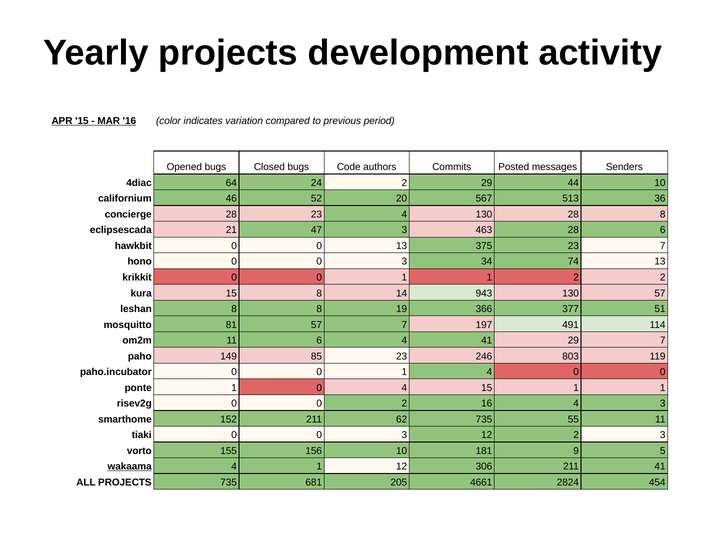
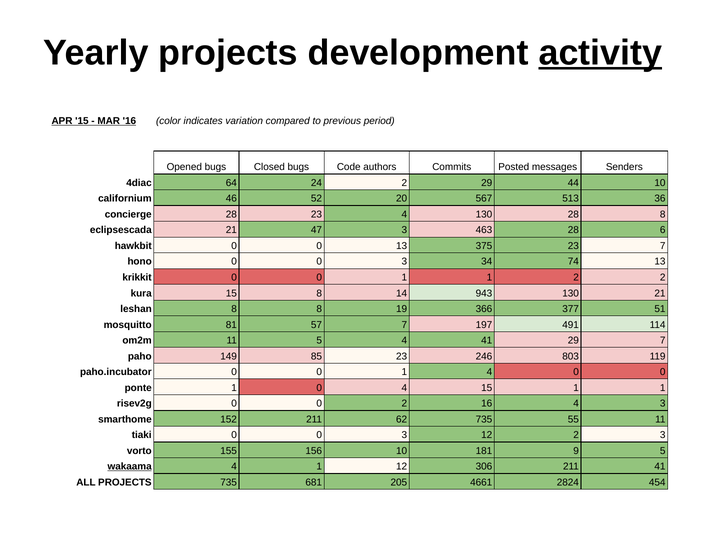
activity underline: none -> present
130 57: 57 -> 21
11 6: 6 -> 5
